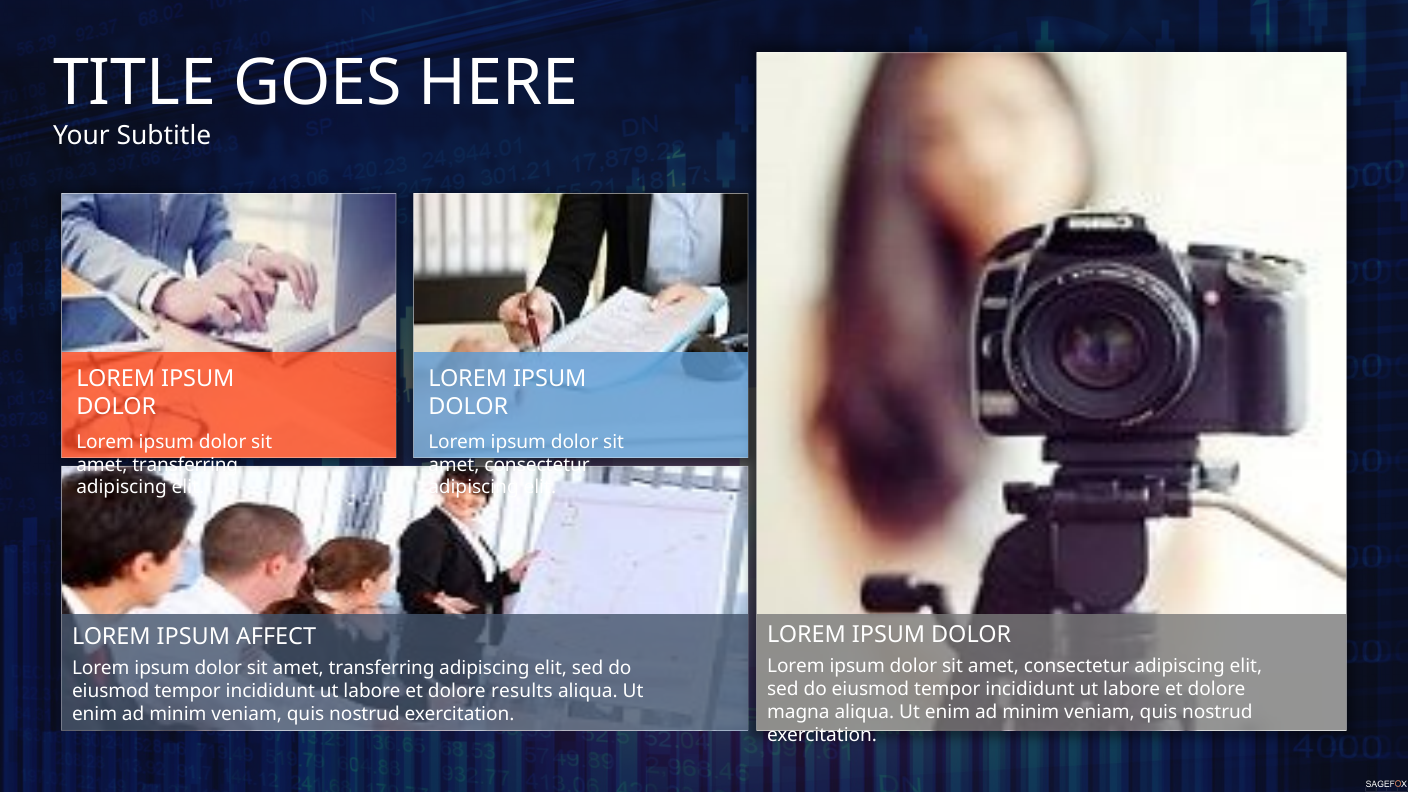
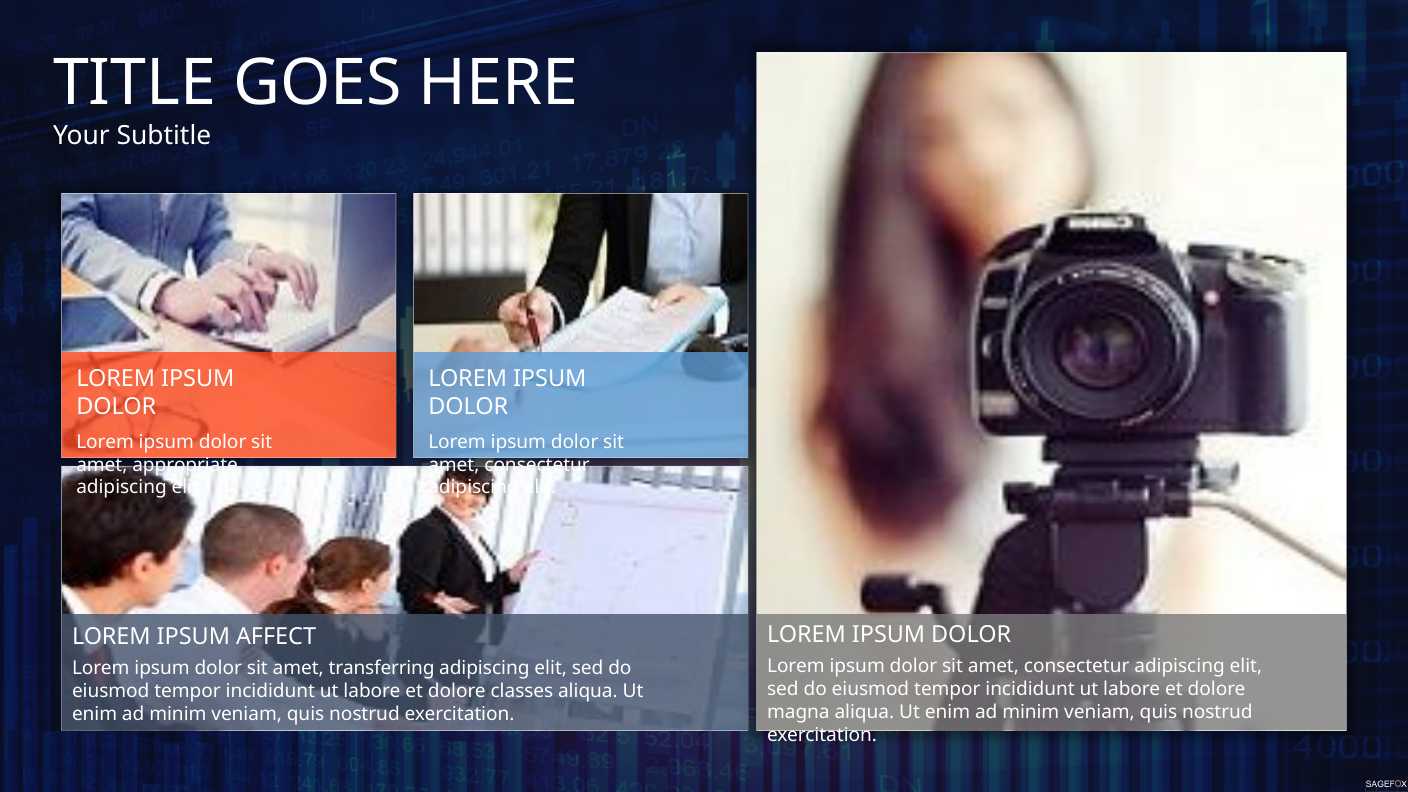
transferring at (185, 465): transferring -> appropriate
results: results -> classes
